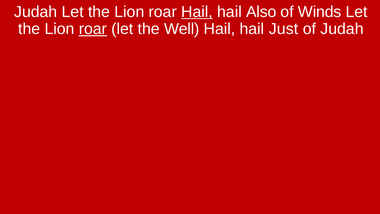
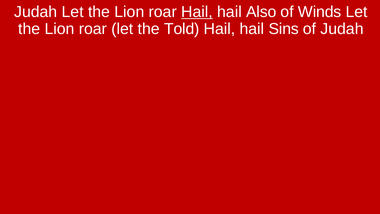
roar at (93, 29) underline: present -> none
Well: Well -> Told
Just: Just -> Sins
